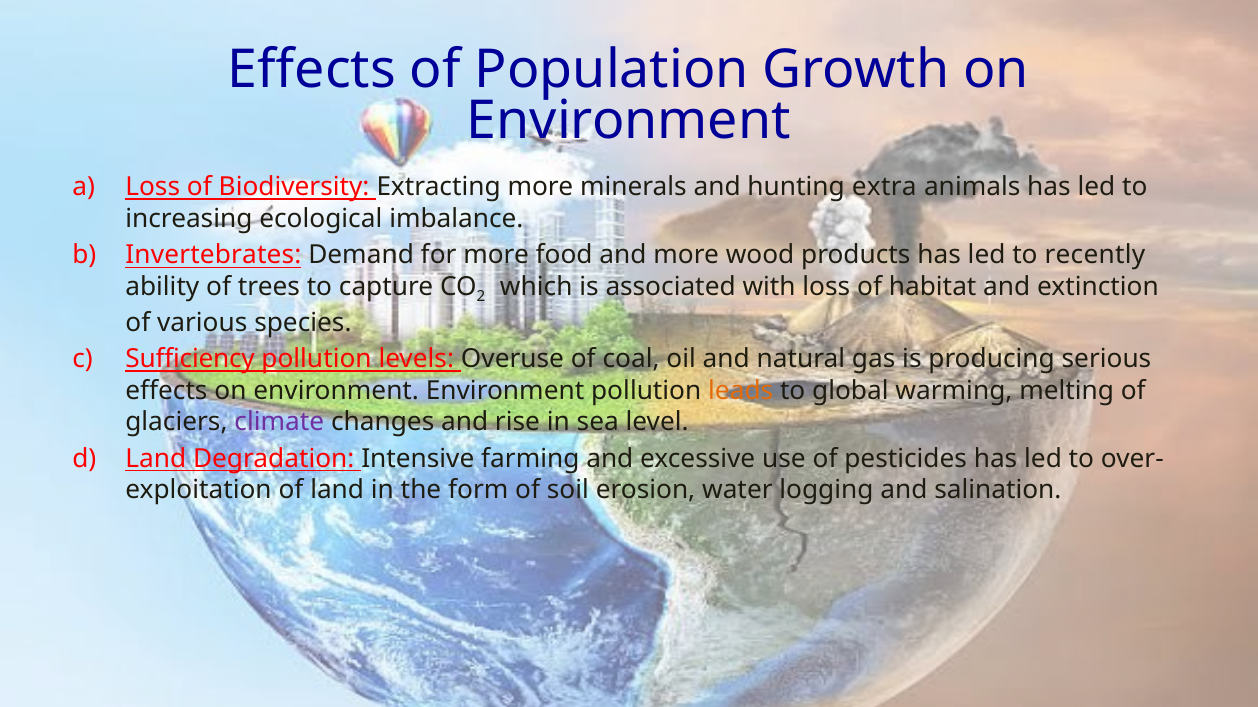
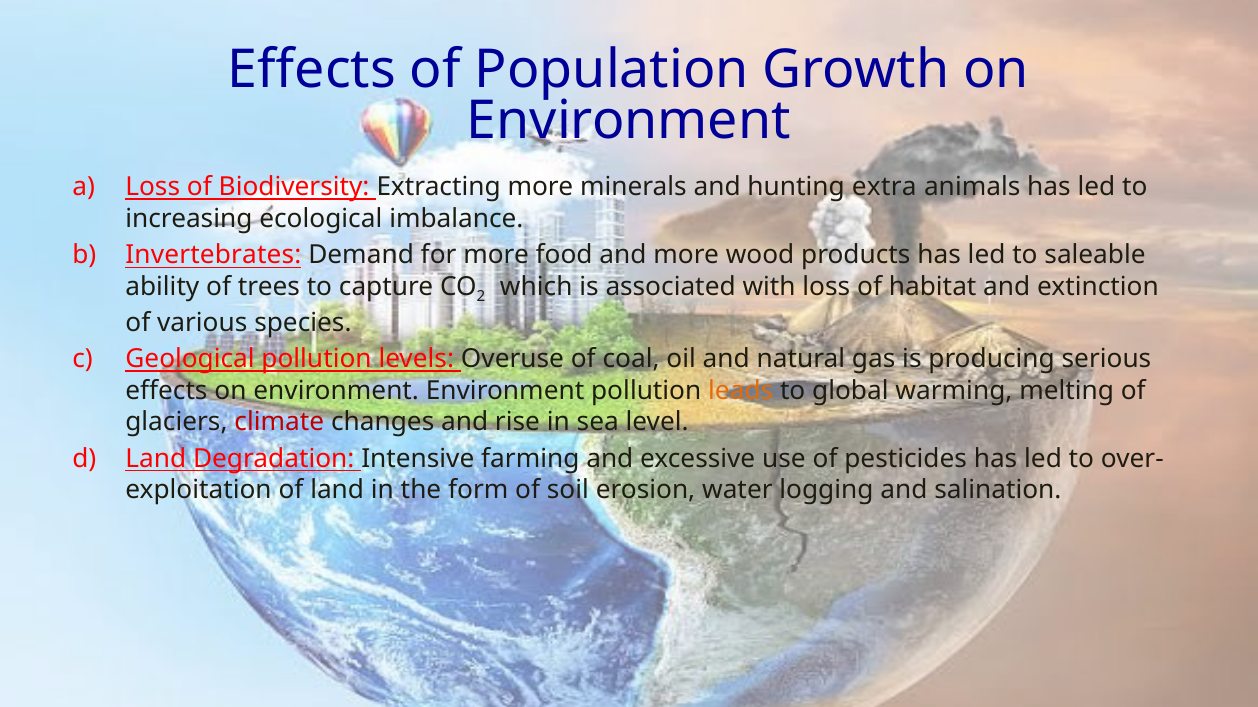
recently: recently -> saleable
Sufficiency: Sufficiency -> Geological
climate colour: purple -> red
